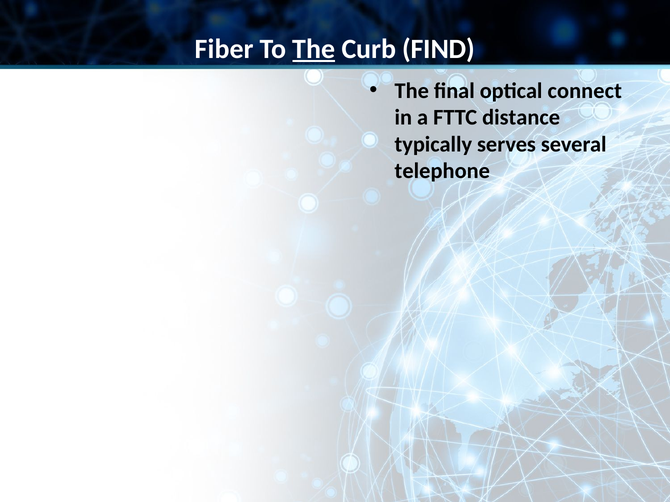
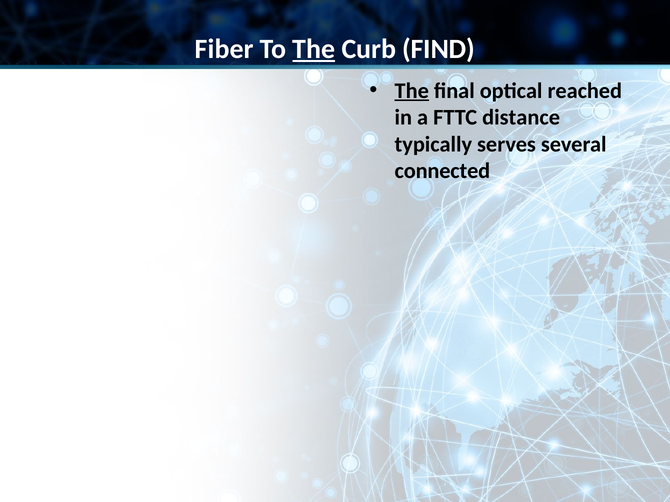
The at (412, 91) underline: none -> present
connect: connect -> reached
telephone: telephone -> connected
